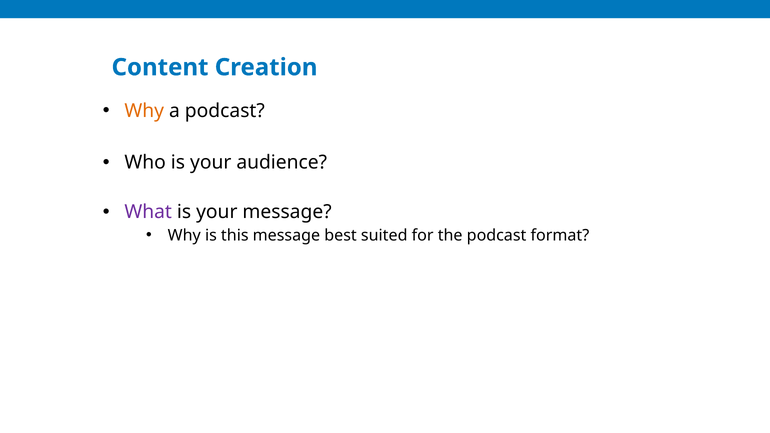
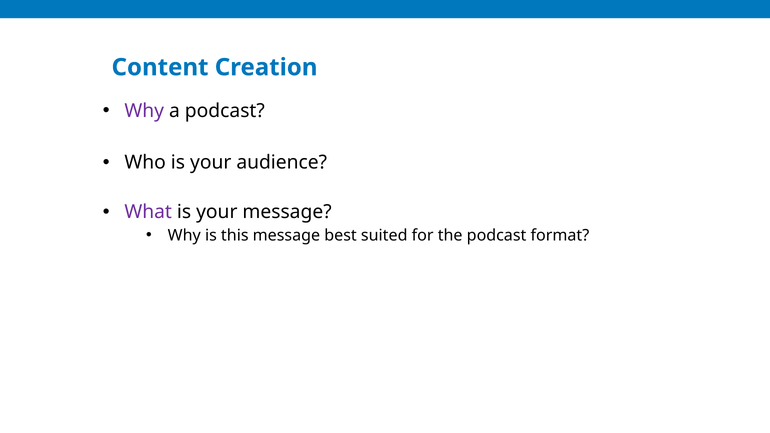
Why at (144, 111) colour: orange -> purple
